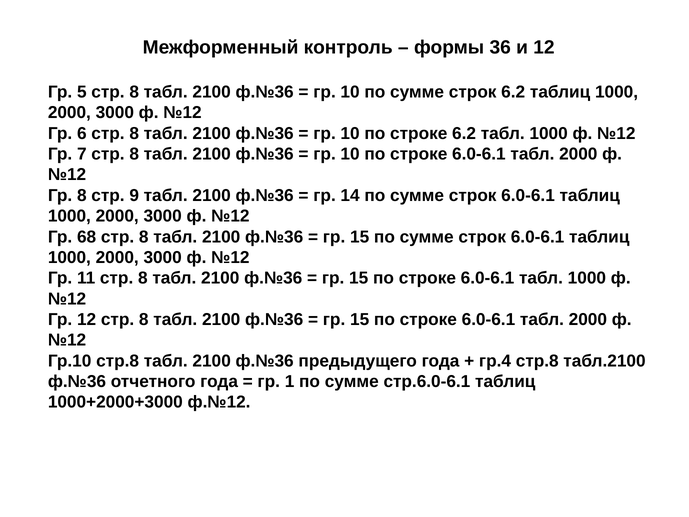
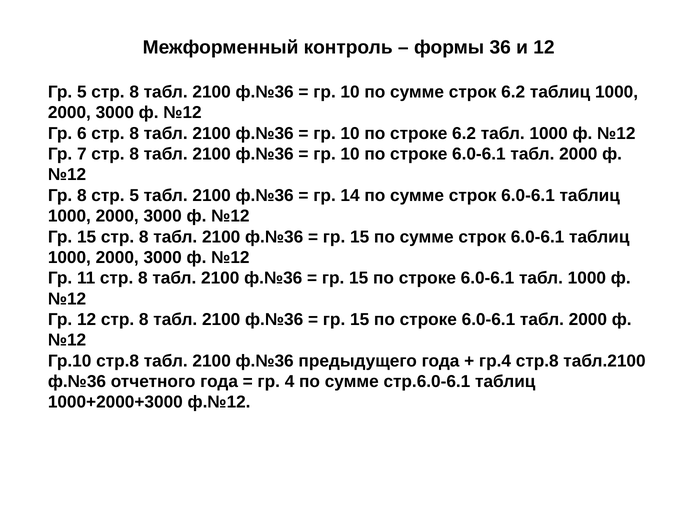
стр 9: 9 -> 5
68 at (87, 237): 68 -> 15
1: 1 -> 4
